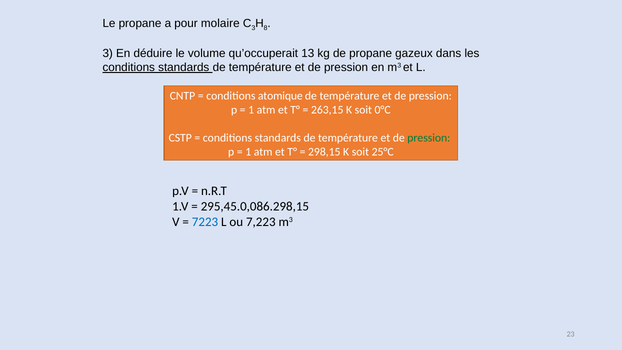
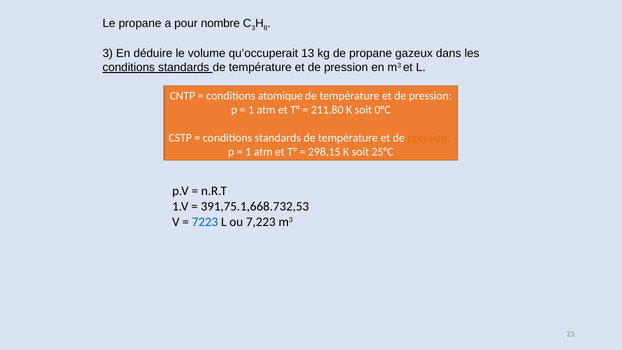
molaire: molaire -> nombre
263,15: 263,15 -> 211,80
pression at (429, 138) colour: green -> orange
295,45.0,086.298,15: 295,45.0,086.298,15 -> 391,75.1,668.732,53
